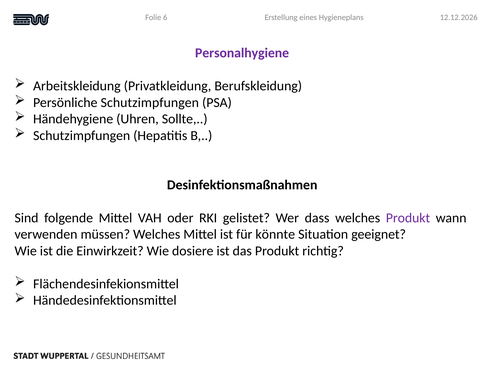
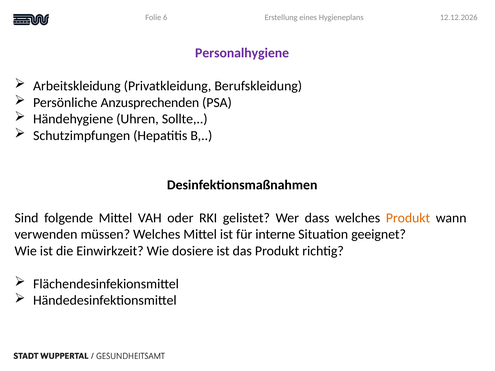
Persönliche Schutzimpfungen: Schutzimpfungen -> Anzusprechenden
Produkt at (408, 218) colour: purple -> orange
könnte: könnte -> interne
